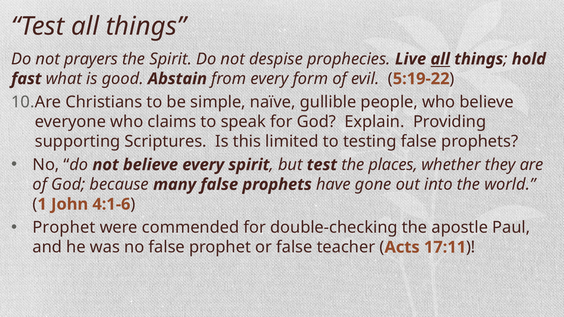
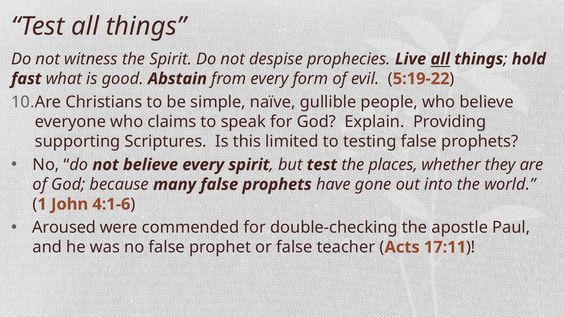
prayers: prayers -> witness
Prophet at (64, 228): Prophet -> Aroused
